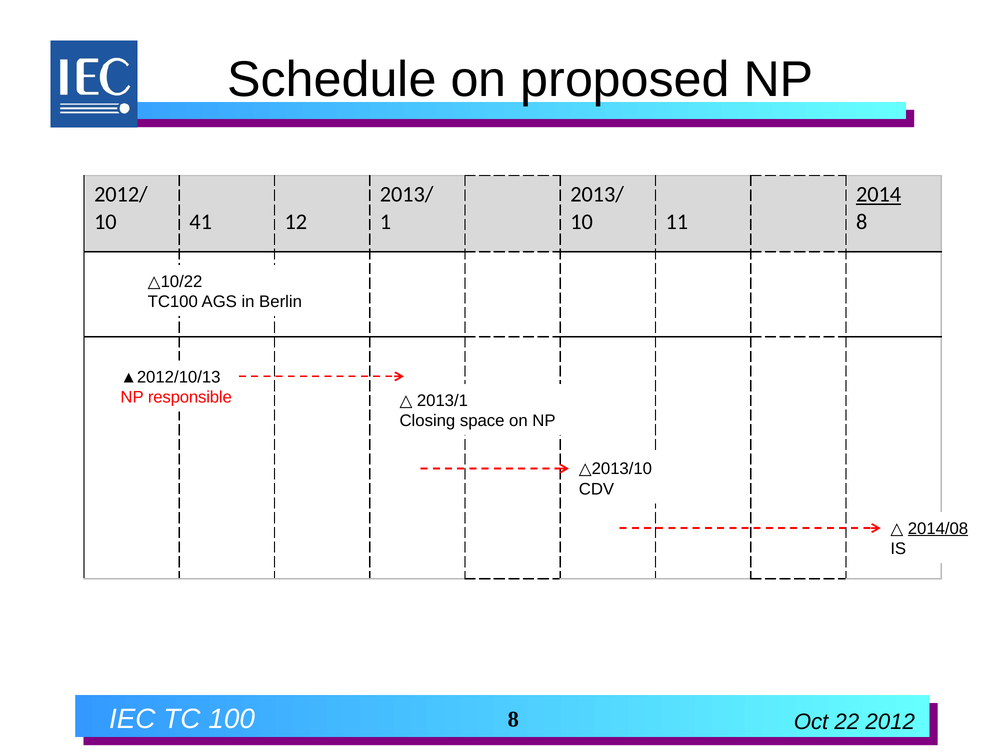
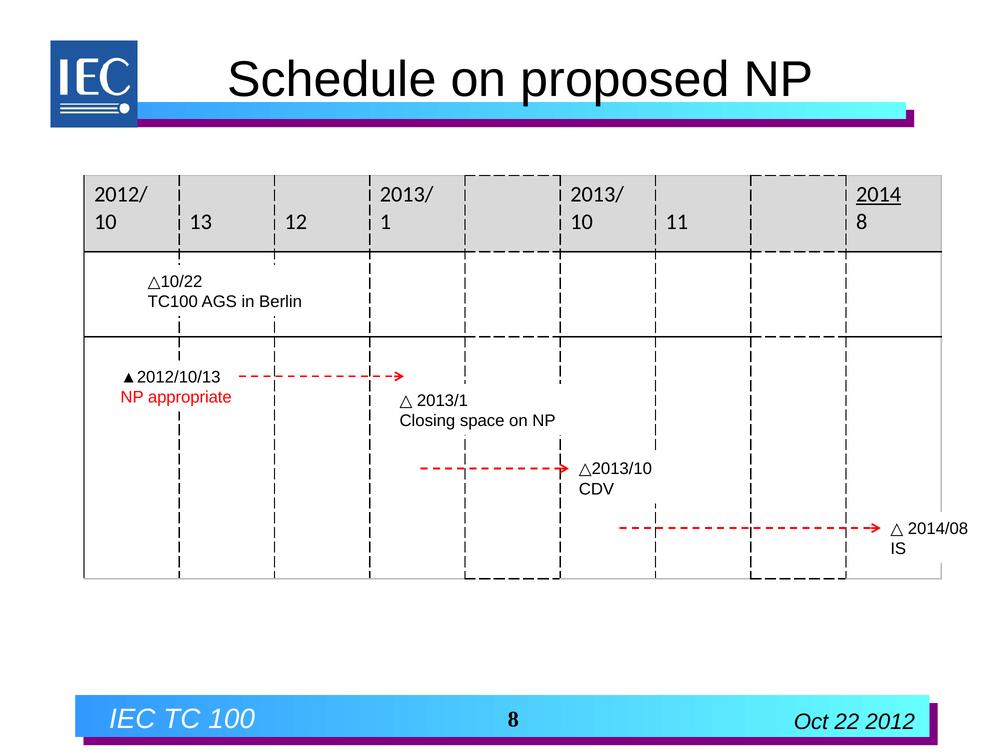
41: 41 -> 13
responsible: responsible -> appropriate
2014/08 underline: present -> none
